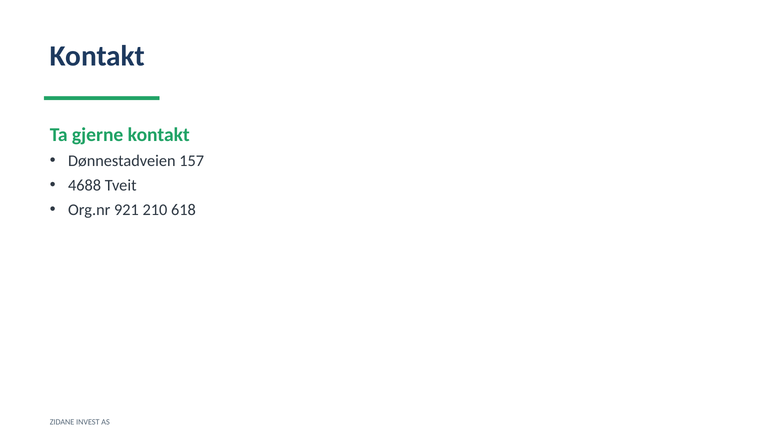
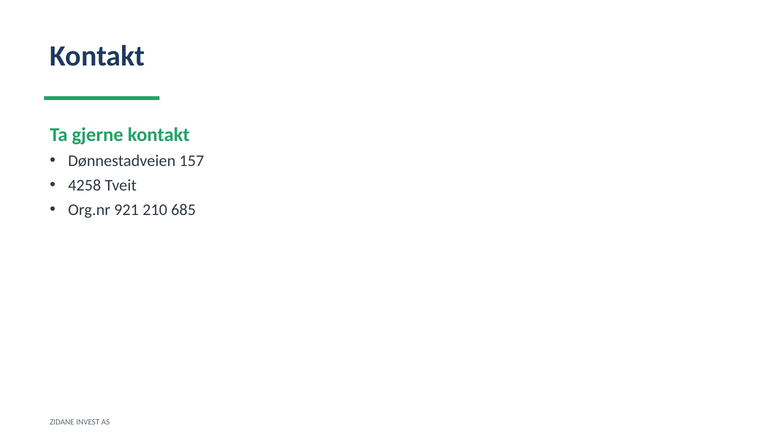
4688: 4688 -> 4258
618: 618 -> 685
